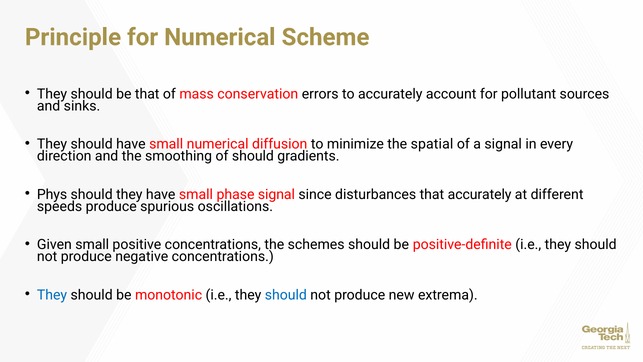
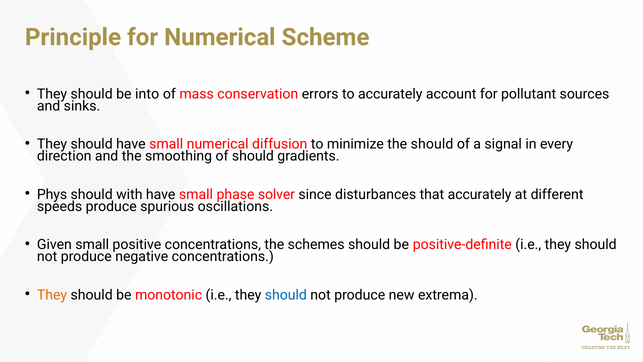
be that: that -> into
the spatial: spatial -> should
should they: they -> with
phase signal: signal -> solver
They at (52, 295) colour: blue -> orange
